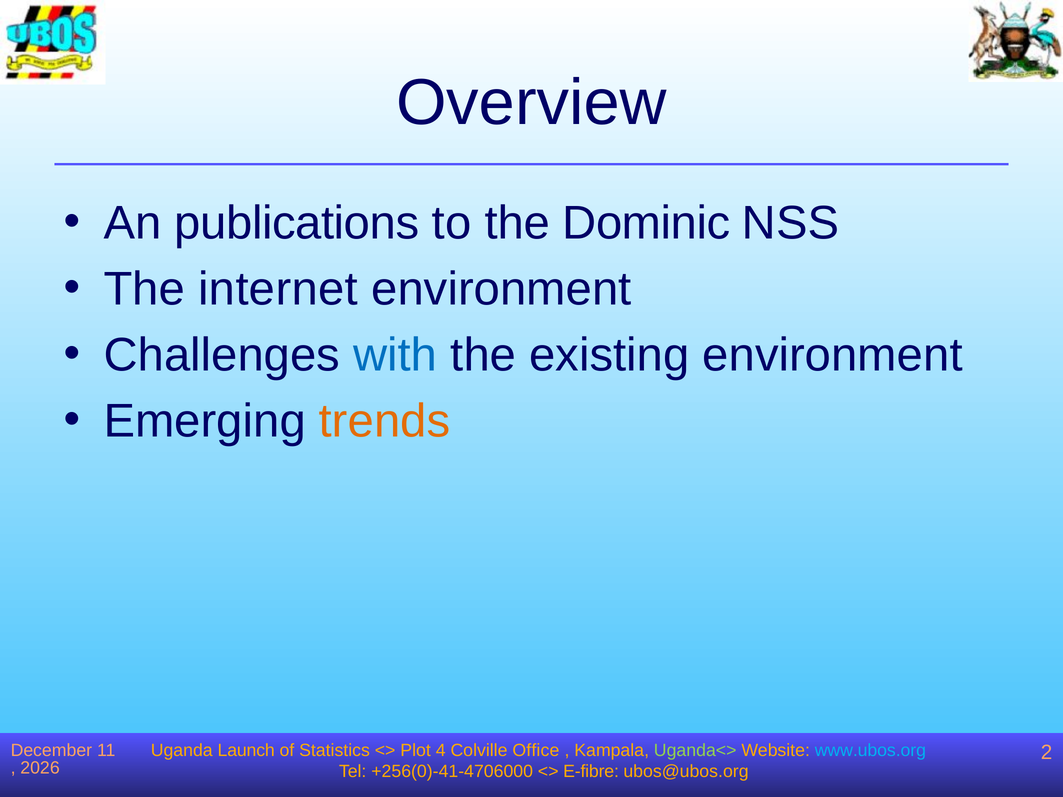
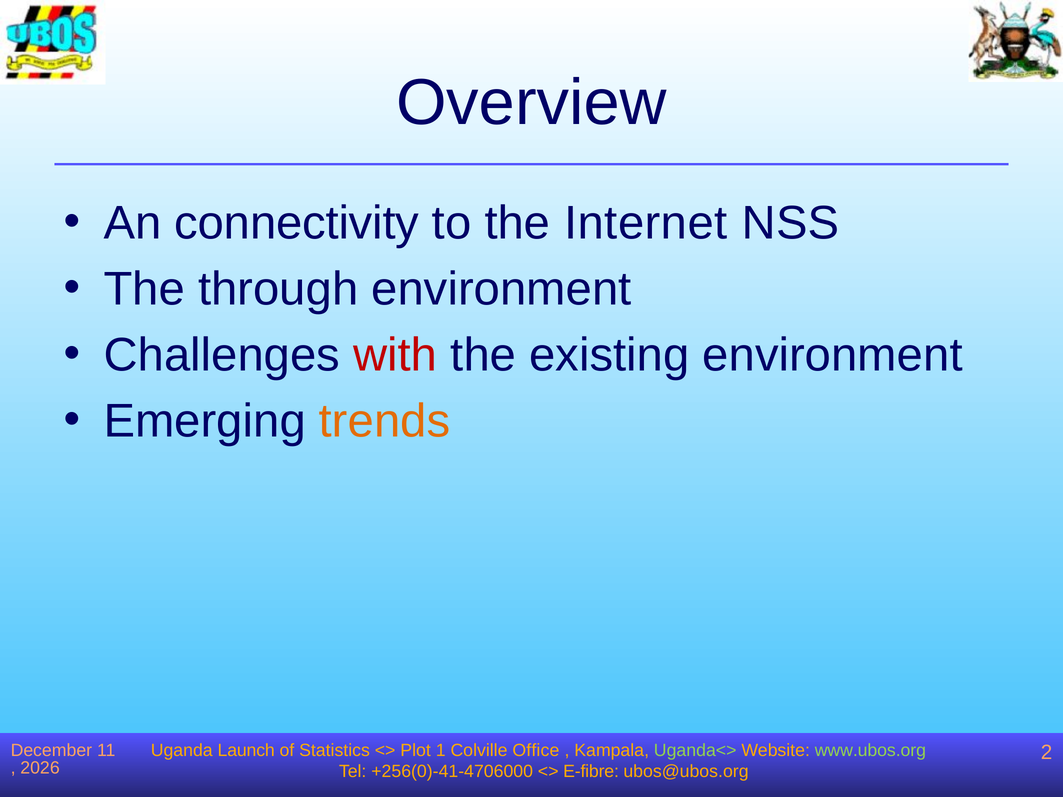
publications: publications -> connectivity
Dominic: Dominic -> Internet
internet: internet -> through
with colour: blue -> red
4: 4 -> 1
www.ubos.org colour: light blue -> light green
